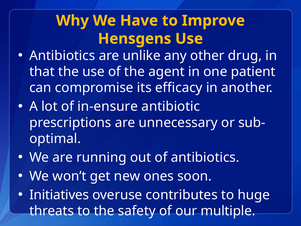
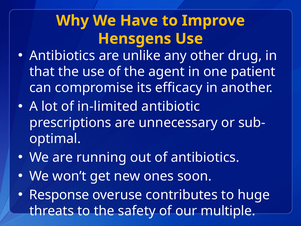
in-ensure: in-ensure -> in-limited
Initiatives: Initiatives -> Response
